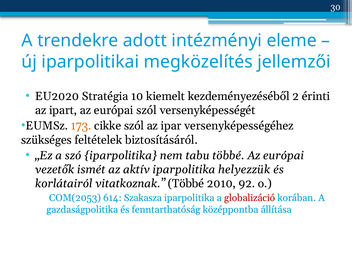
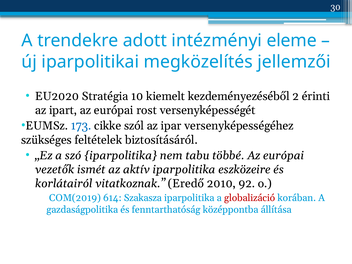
európai szól: szól -> rost
173 colour: orange -> blue
helyezzük: helyezzük -> eszközeire
vitatkoznak Többé: Többé -> Eredő
COM(2053: COM(2053 -> COM(2019
